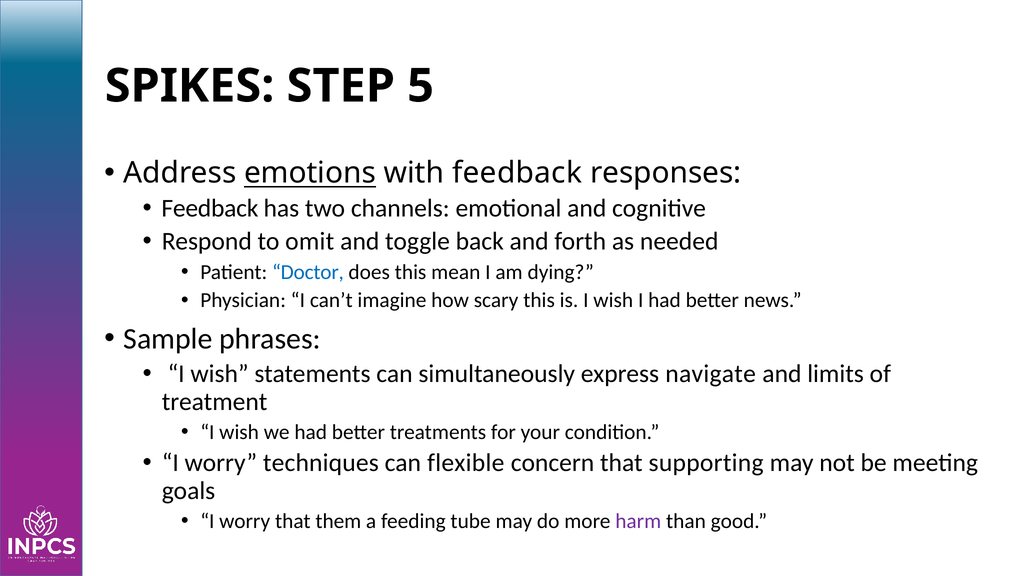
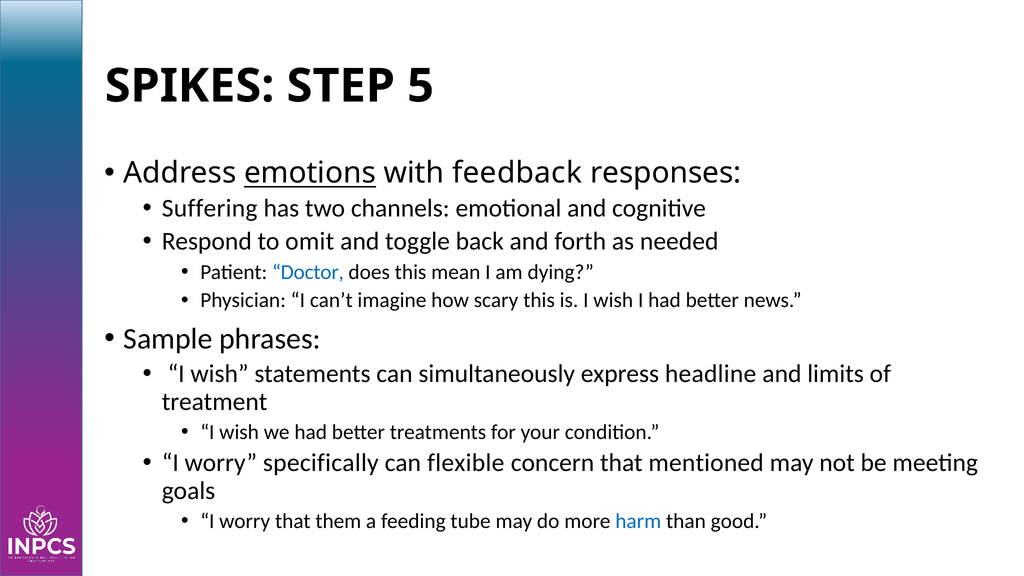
Feedback at (210, 208): Feedback -> Suffering
navigate: navigate -> headline
techniques: techniques -> specifically
supporting: supporting -> mentioned
harm colour: purple -> blue
